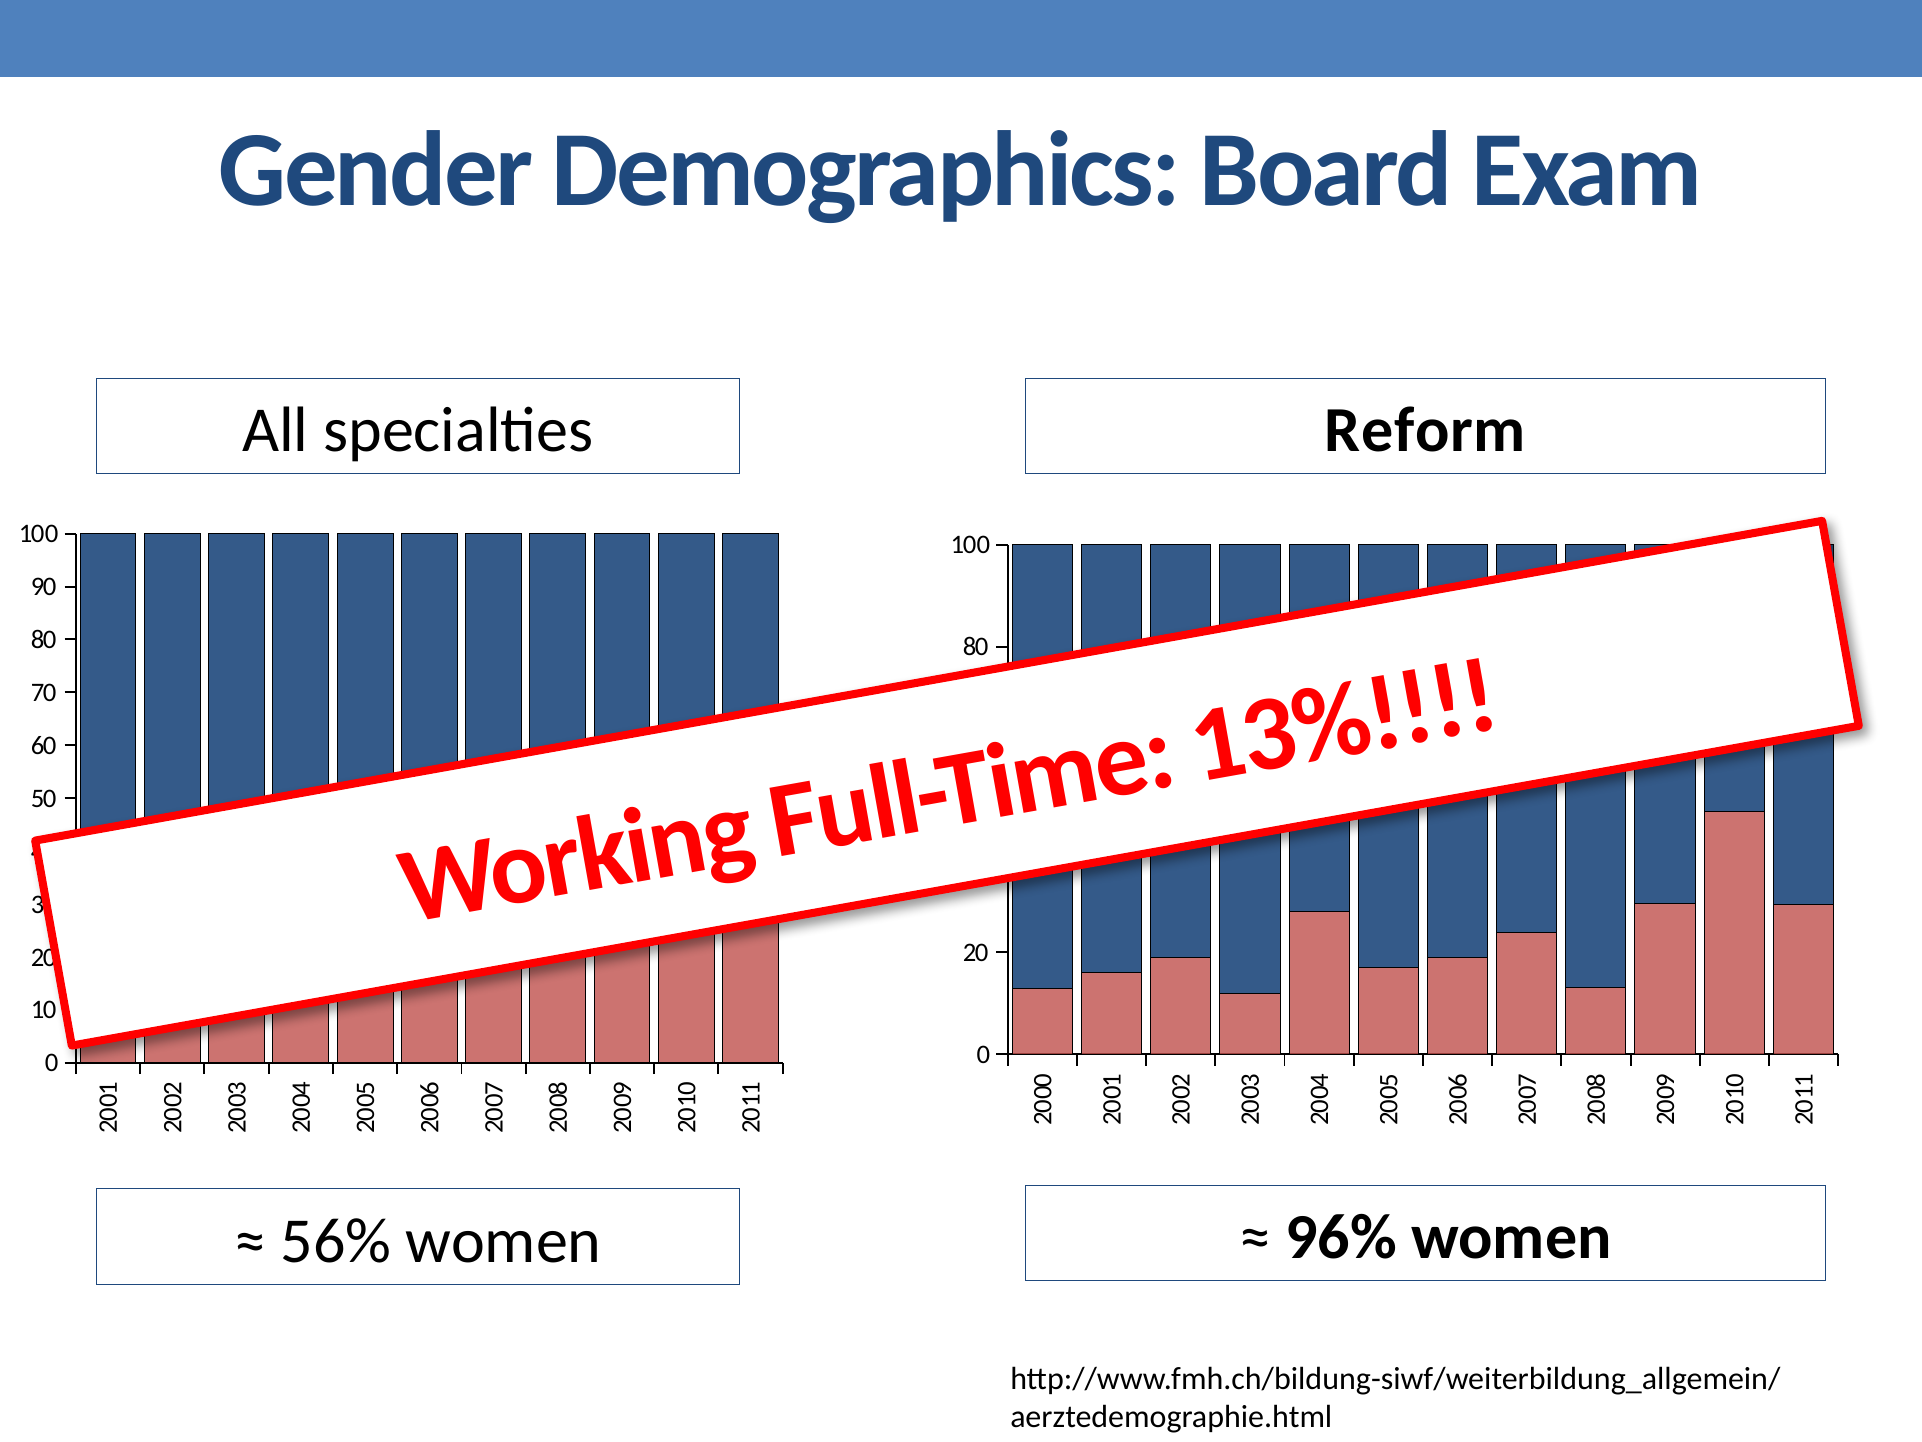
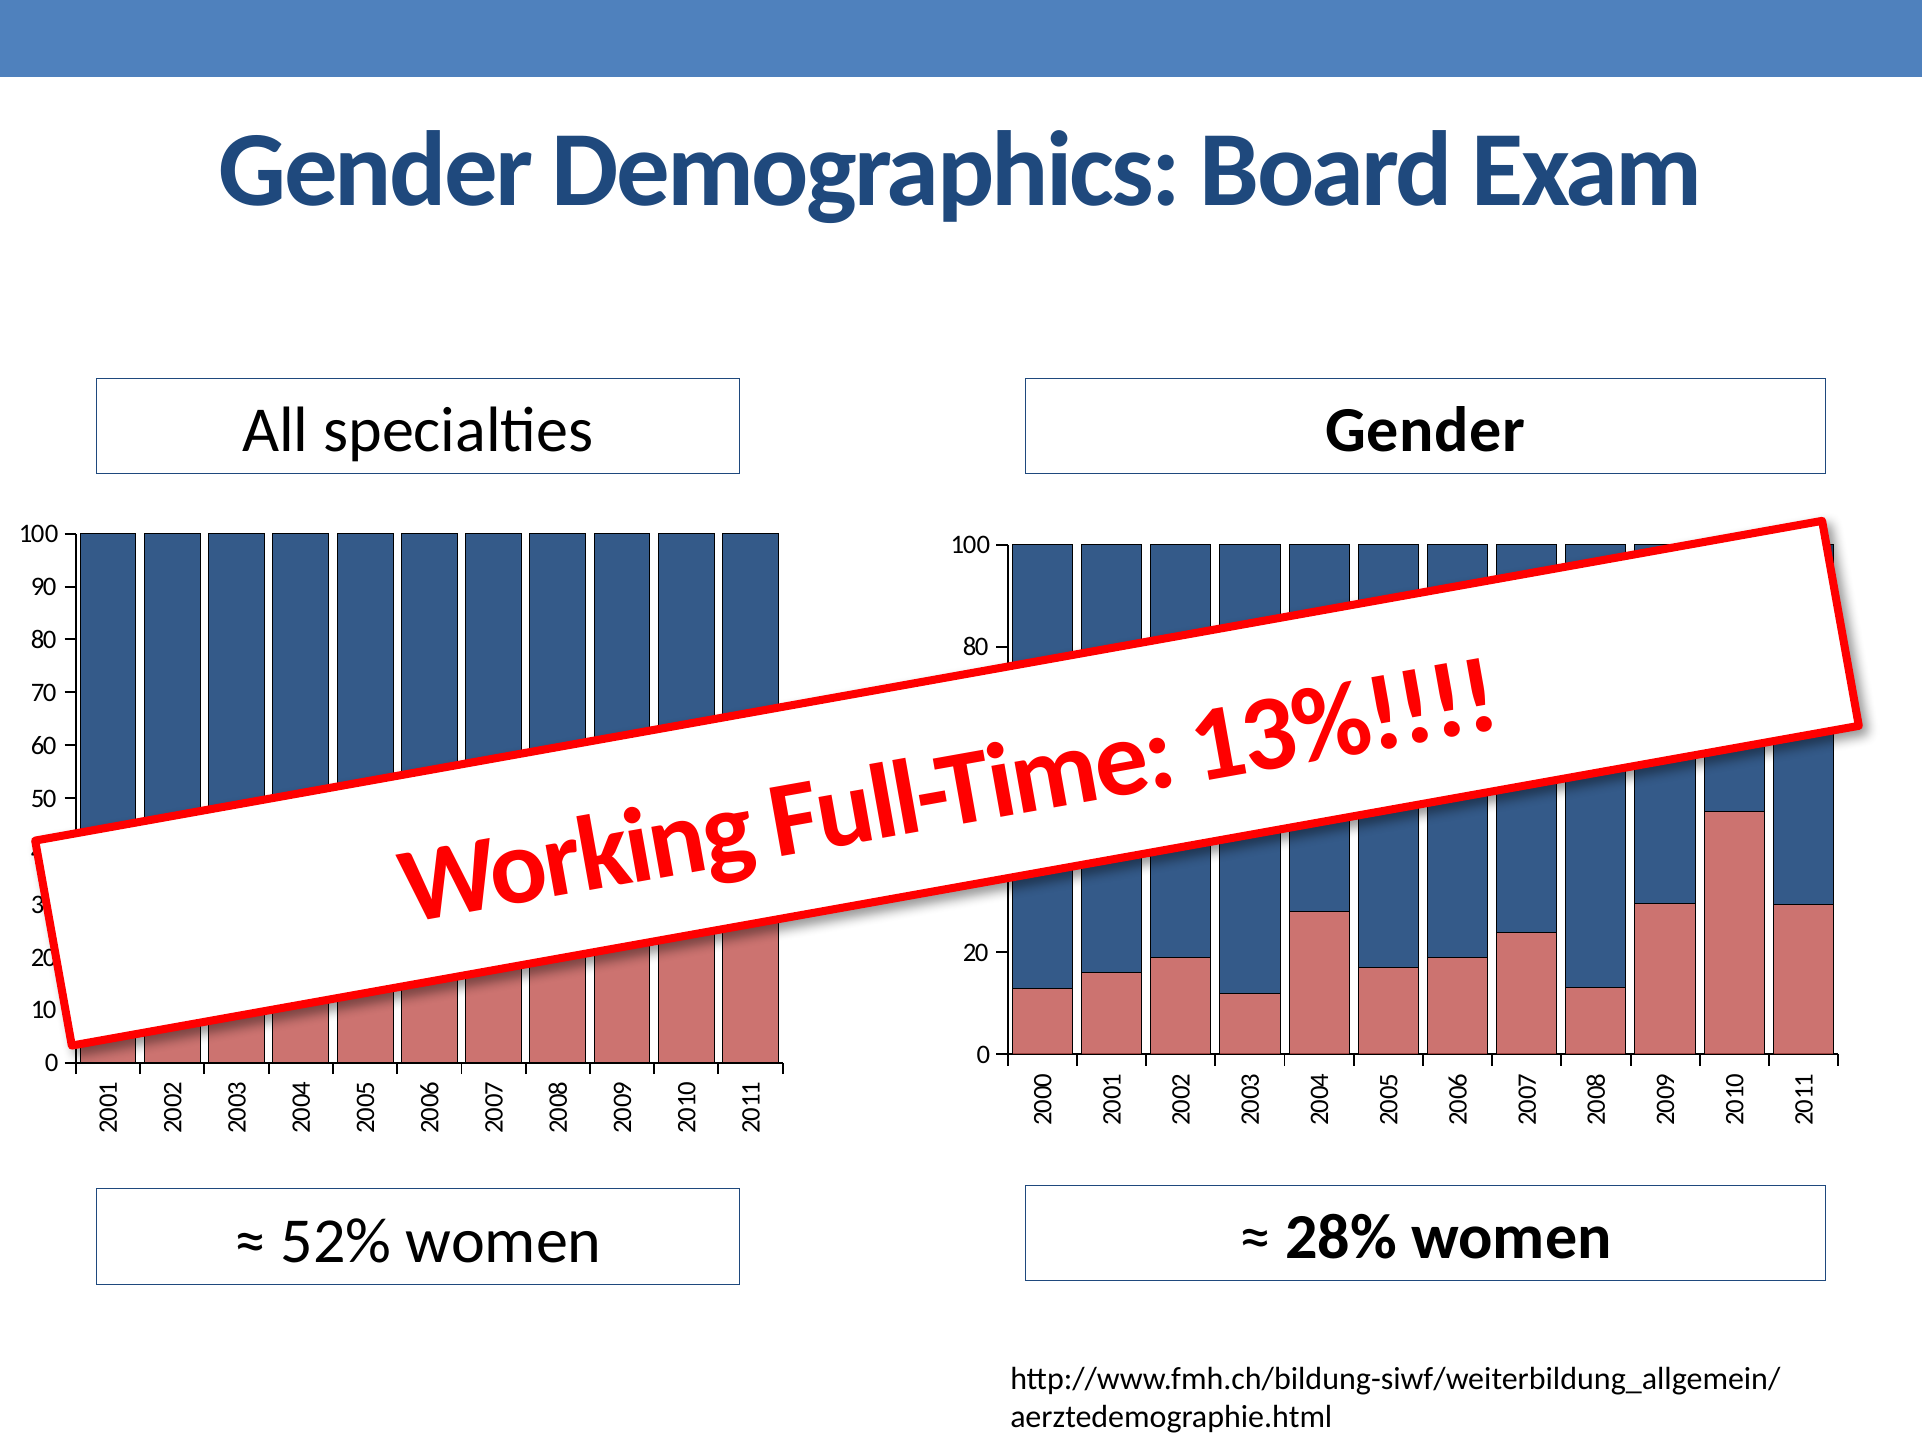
Reform at (1425, 430): Reform -> Gender
56%: 56% -> 52%
96%: 96% -> 28%
